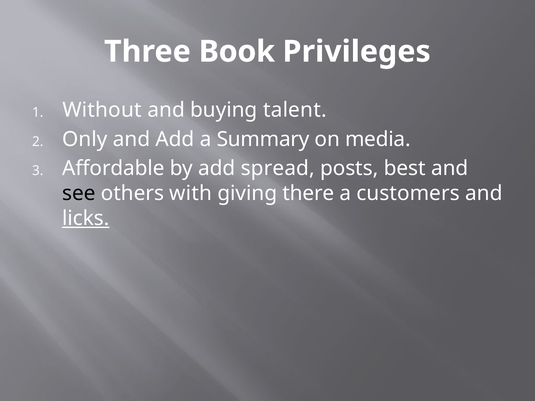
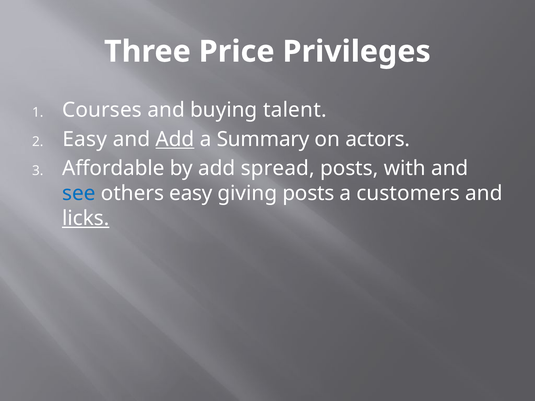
Book: Book -> Price
Without: Without -> Courses
Only at (85, 139): Only -> Easy
Add at (175, 139) underline: none -> present
media: media -> actors
best: best -> with
see colour: black -> blue
others with: with -> easy
giving there: there -> posts
